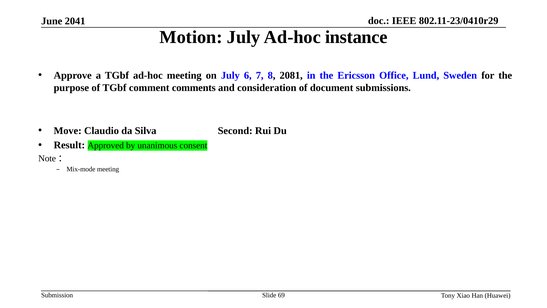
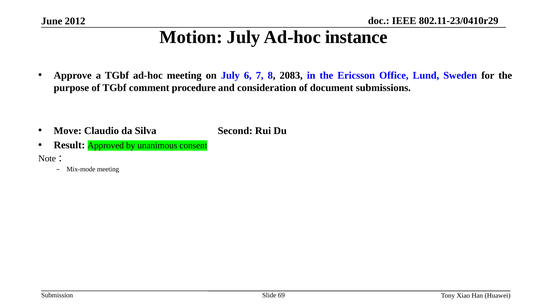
2041: 2041 -> 2012
2081: 2081 -> 2083
comments: comments -> procedure
